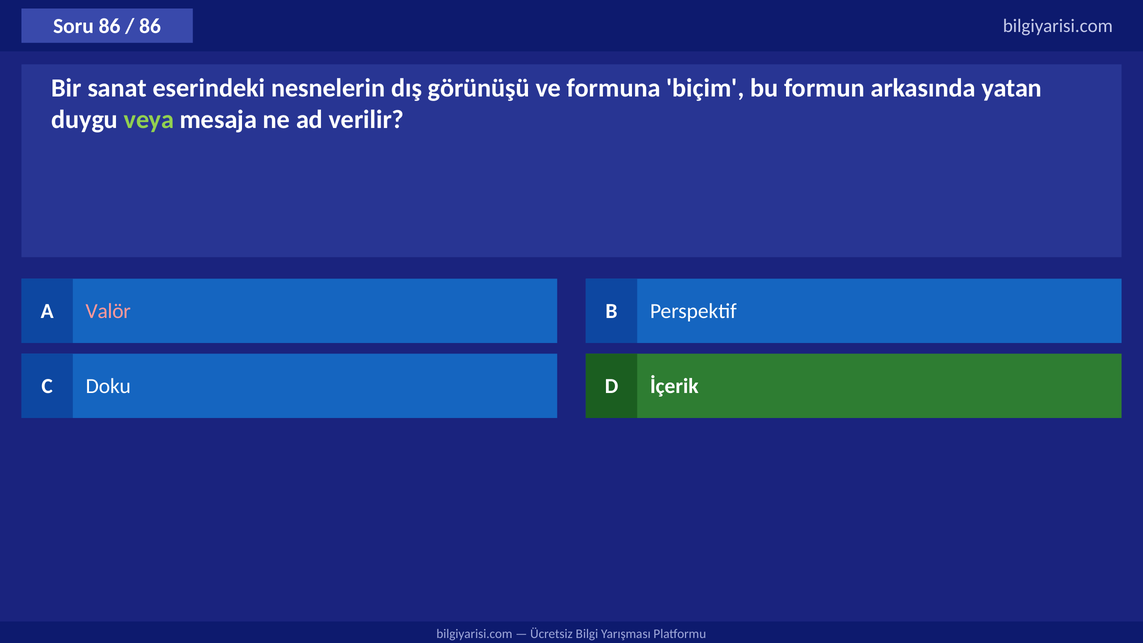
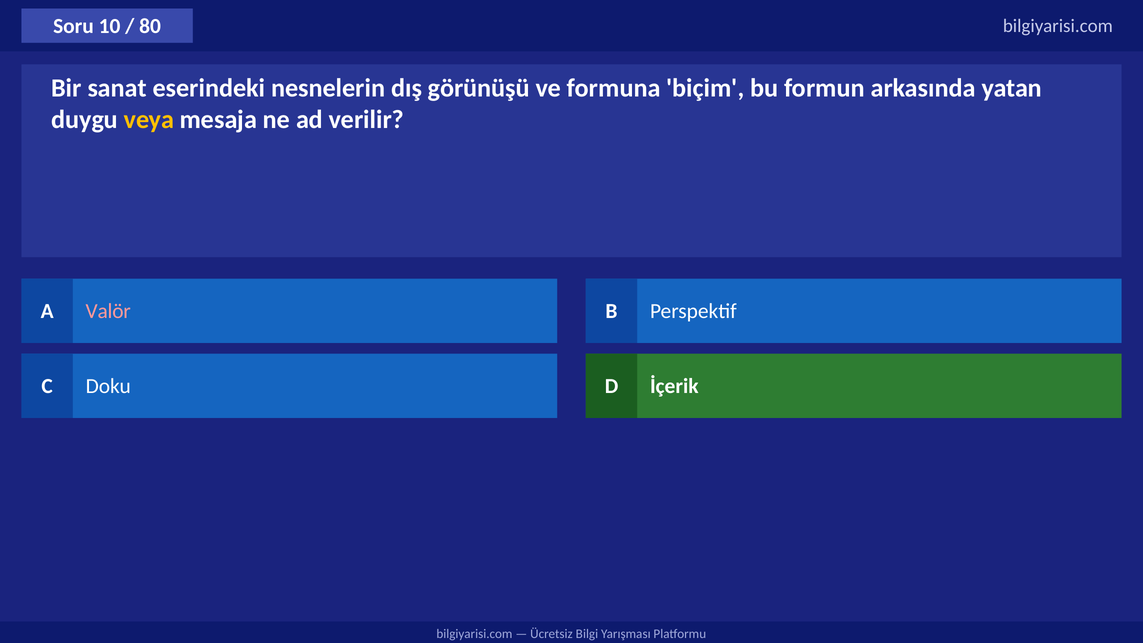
Soru 86: 86 -> 10
86 at (150, 26): 86 -> 80
veya colour: light green -> yellow
